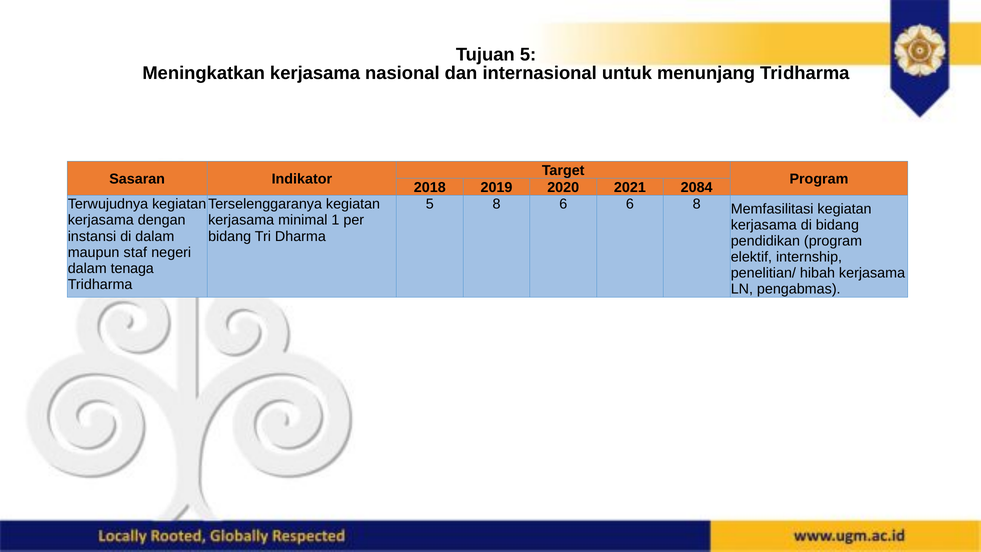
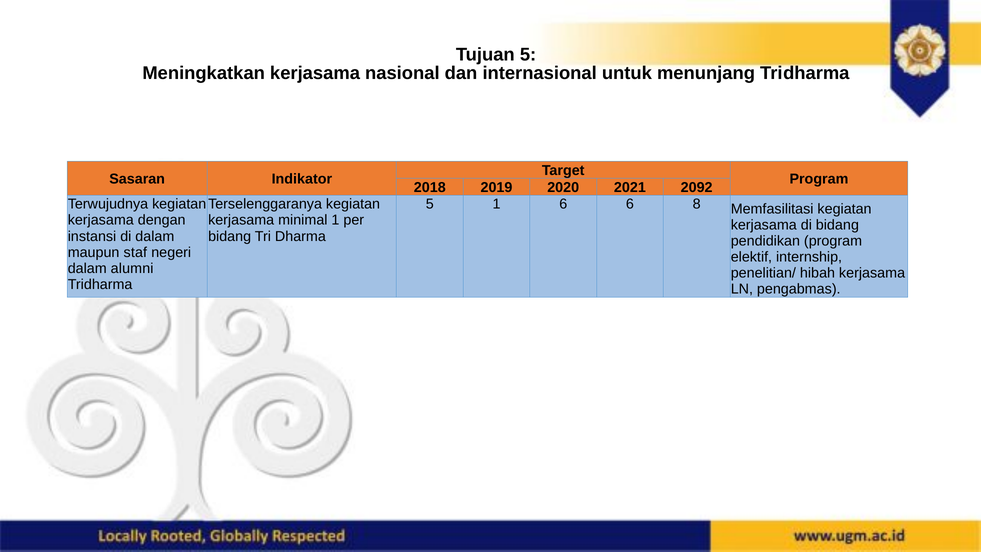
2084: 2084 -> 2092
5 8: 8 -> 1
tenaga: tenaga -> alumni
